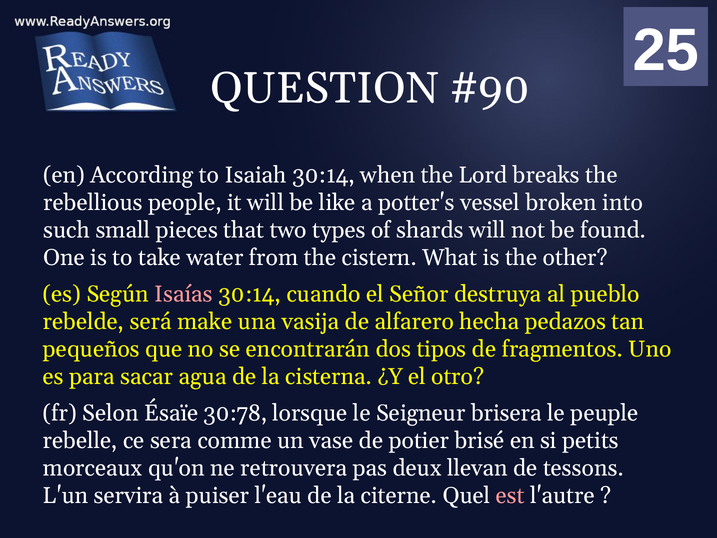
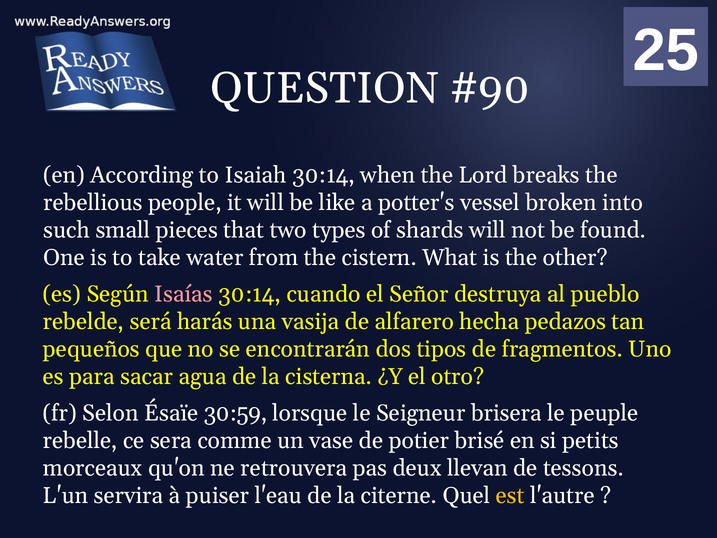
make: make -> harás
30:78: 30:78 -> 30:59
est colour: pink -> yellow
